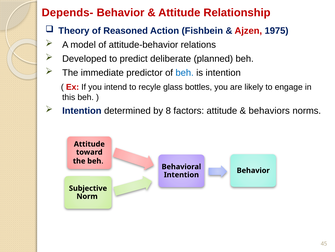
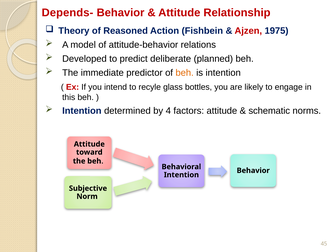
beh at (185, 73) colour: blue -> orange
8: 8 -> 4
behaviors: behaviors -> schematic
